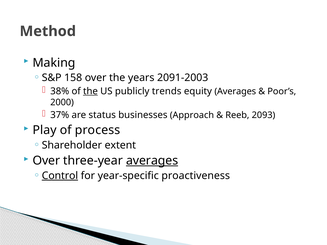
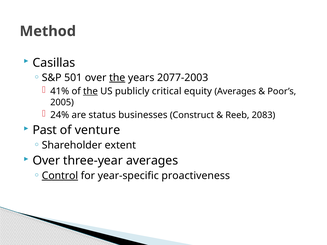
Making: Making -> Casillas
158: 158 -> 501
the at (117, 78) underline: none -> present
2091-2003: 2091-2003 -> 2077-2003
38%: 38% -> 41%
trends: trends -> critical
2000: 2000 -> 2005
37%: 37% -> 24%
Approach: Approach -> Construct
2093: 2093 -> 2083
Play: Play -> Past
process: process -> venture
averages at (152, 161) underline: present -> none
